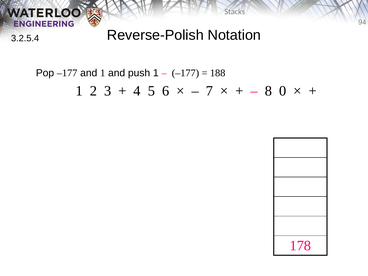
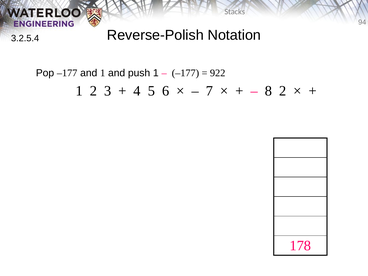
188: 188 -> 922
8 0: 0 -> 2
